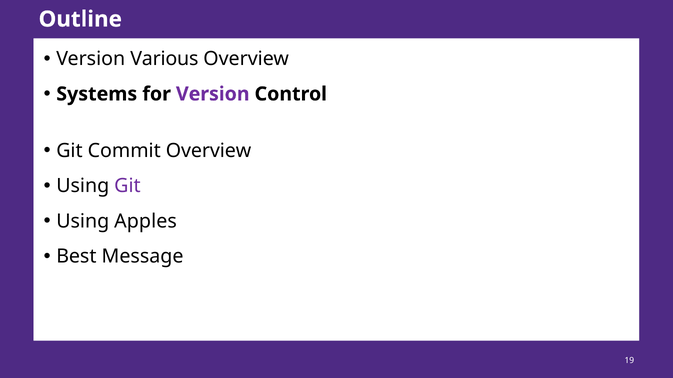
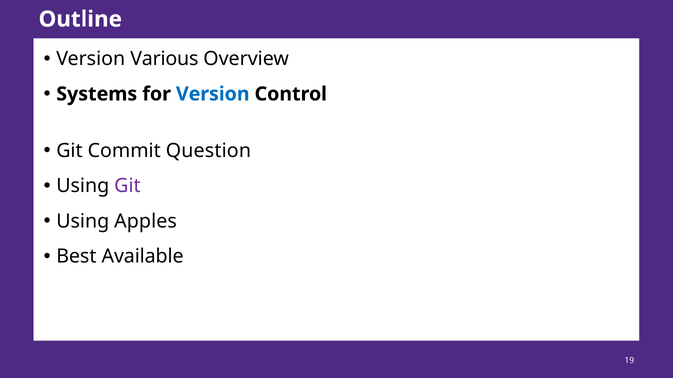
Version at (213, 94) colour: purple -> blue
Commit Overview: Overview -> Question
Message: Message -> Available
